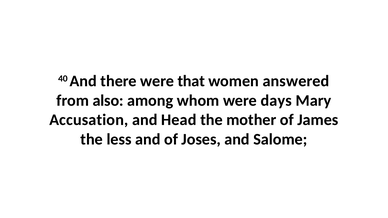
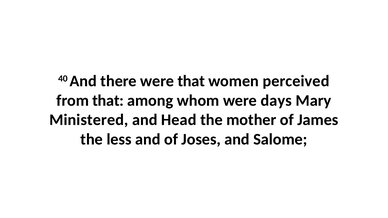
answered: answered -> perceived
from also: also -> that
Accusation: Accusation -> Ministered
